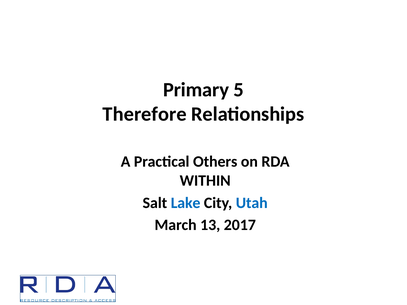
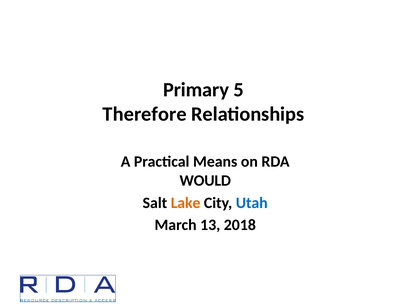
Others: Others -> Means
WITHIN: WITHIN -> WOULD
Lake colour: blue -> orange
2017: 2017 -> 2018
